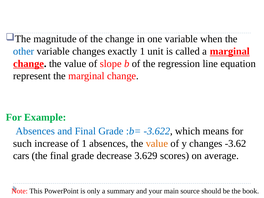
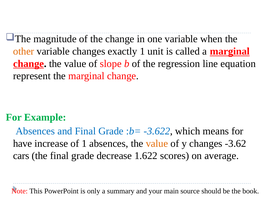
other colour: blue -> orange
such: such -> have
3.629: 3.629 -> 1.622
